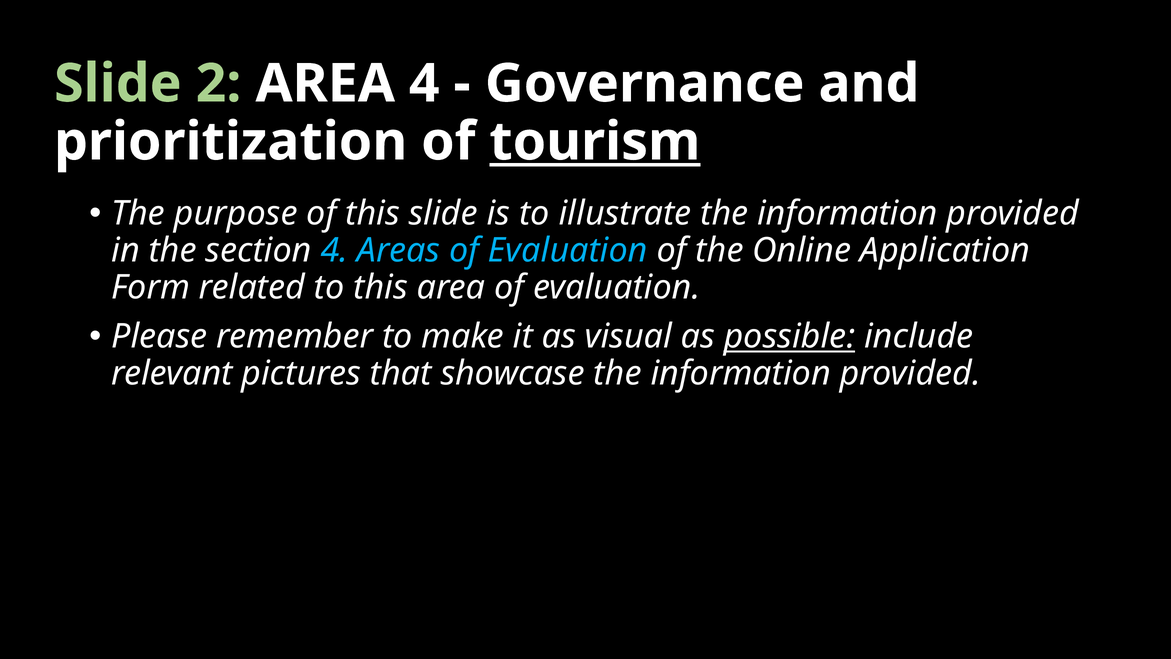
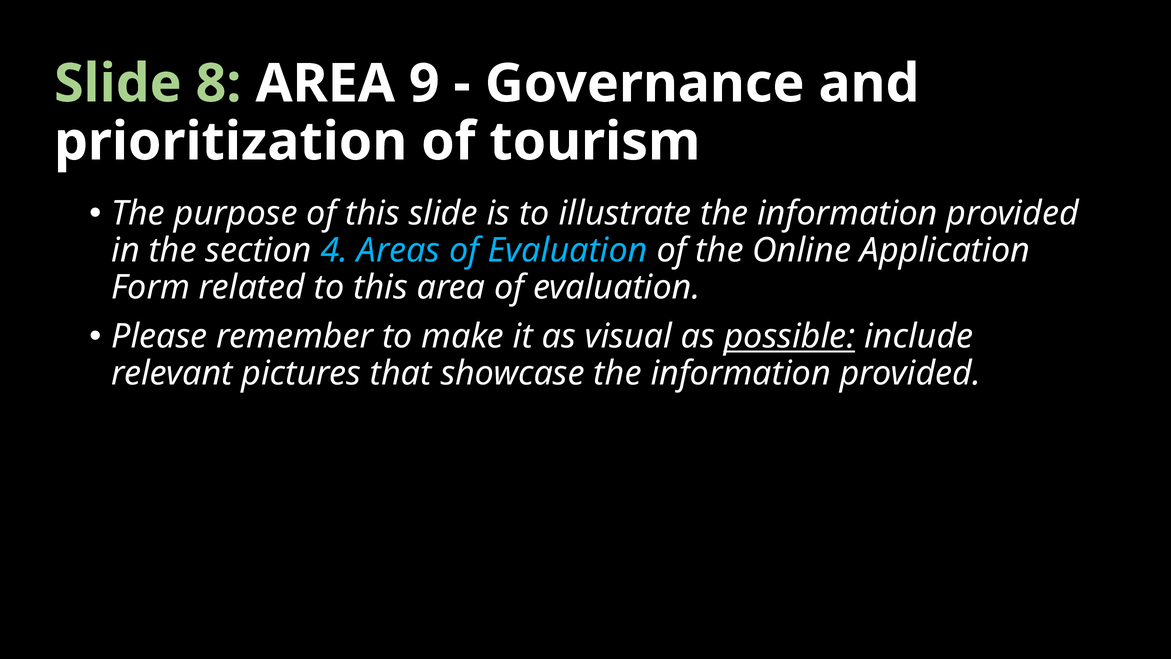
2: 2 -> 8
AREA 4: 4 -> 9
tourism underline: present -> none
